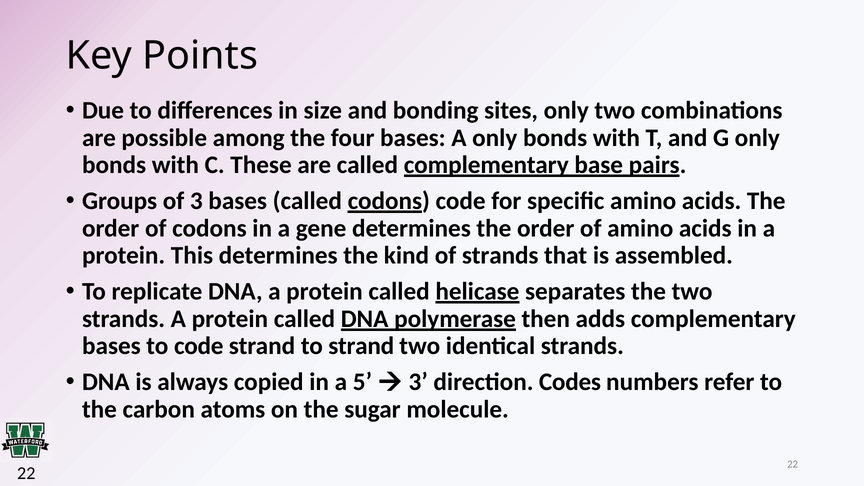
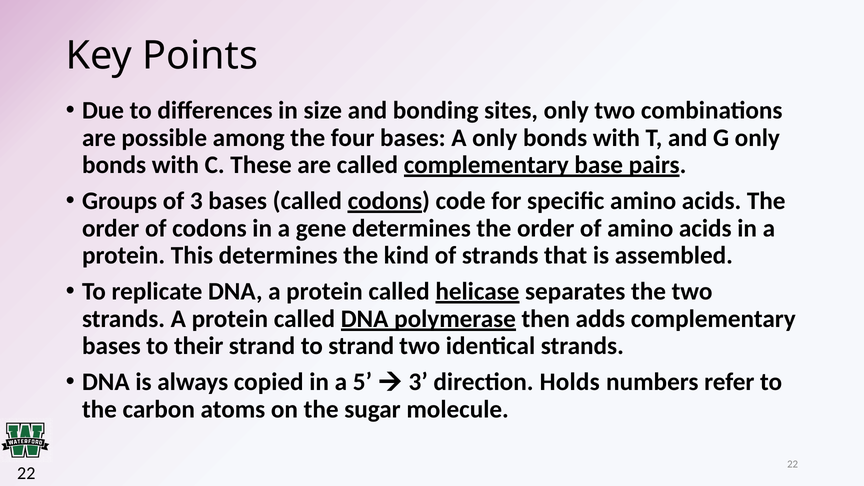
to code: code -> their
Codes: Codes -> Holds
